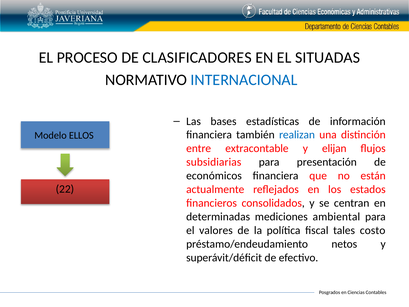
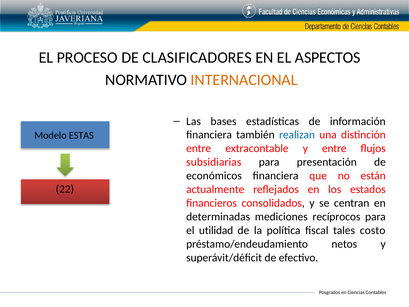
SITUADAS: SITUADAS -> ASPECTOS
INTERNACIONAL colour: blue -> orange
ELLOS: ELLOS -> ESTAS
y elijan: elijan -> entre
ambiental: ambiental -> recíprocos
valores: valores -> utilidad
